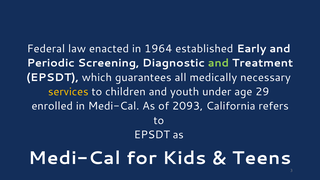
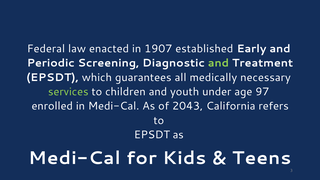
1964: 1964 -> 1907
services colour: yellow -> light green
29: 29 -> 97
2093: 2093 -> 2043
